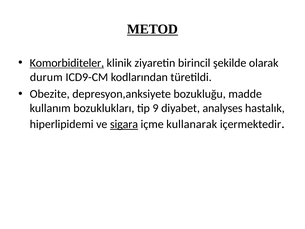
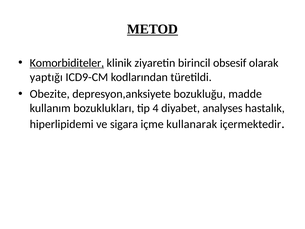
şekilde: şekilde -> obsesif
durum: durum -> yaptığı
9: 9 -> 4
sigara underline: present -> none
